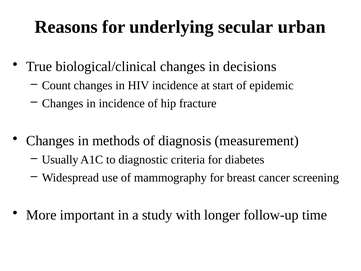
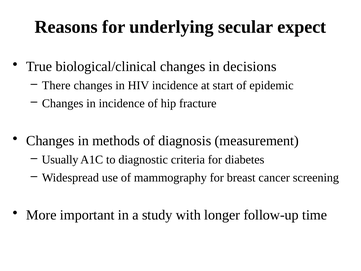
urban: urban -> expect
Count: Count -> There
